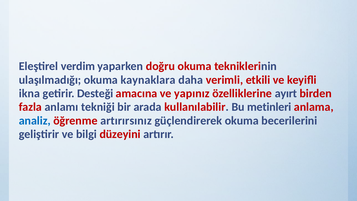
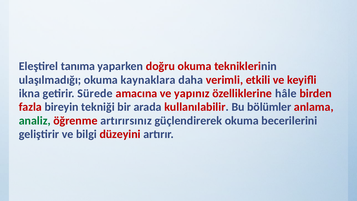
verdim: verdim -> tanıma
Desteği: Desteği -> Sürede
ayırt: ayırt -> hâle
anlamı: anlamı -> bireyin
metinleri: metinleri -> bölümler
analiz colour: blue -> green
